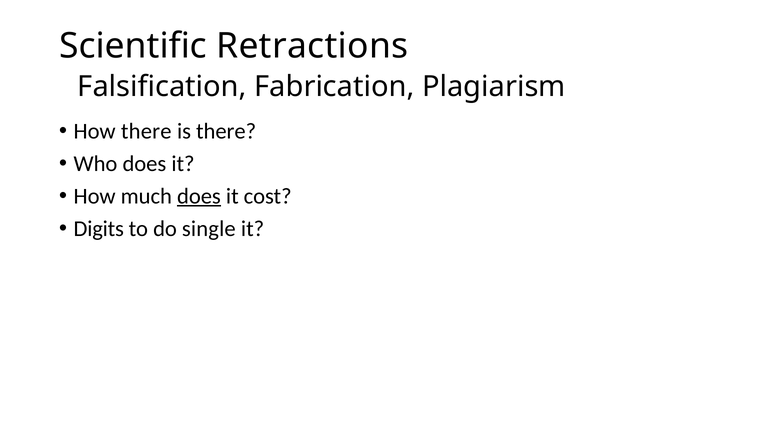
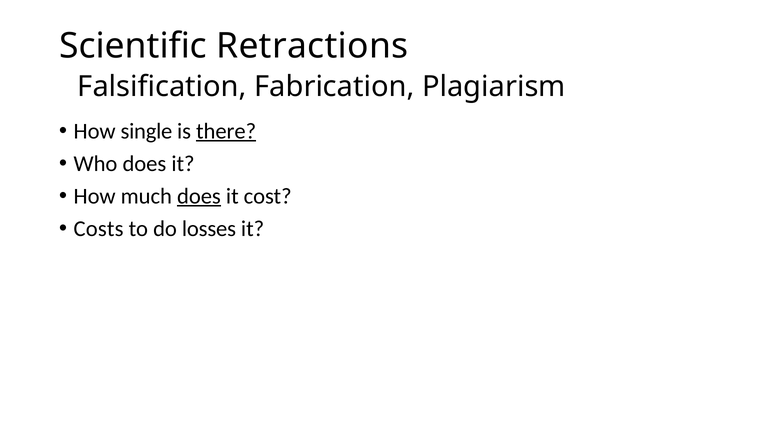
How there: there -> single
there at (226, 131) underline: none -> present
Digits: Digits -> Costs
single: single -> losses
